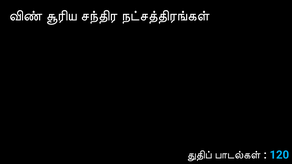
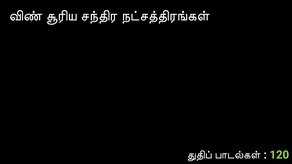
120 colour: light blue -> light green
